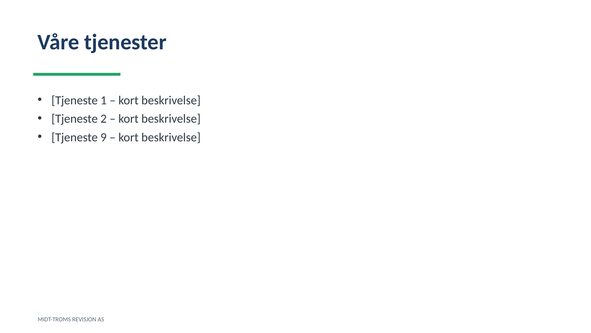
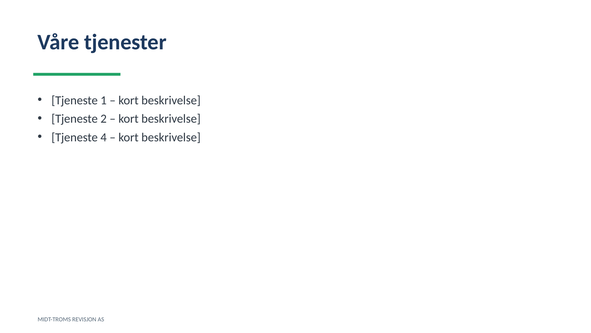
9: 9 -> 4
